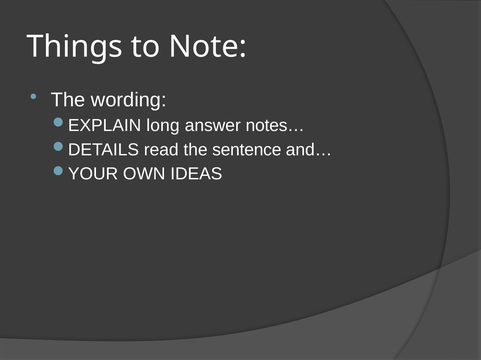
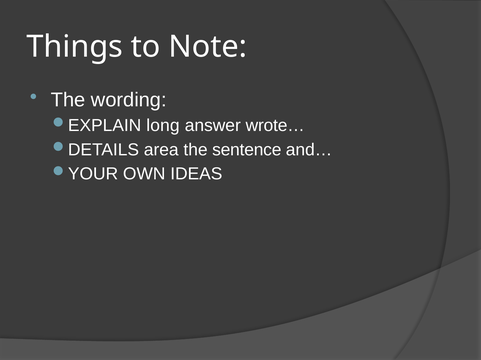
notes…: notes… -> wrote…
read: read -> area
